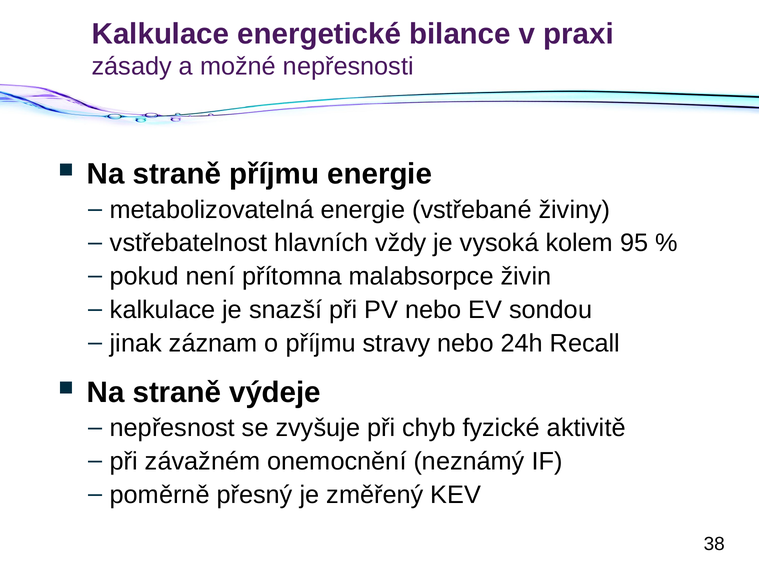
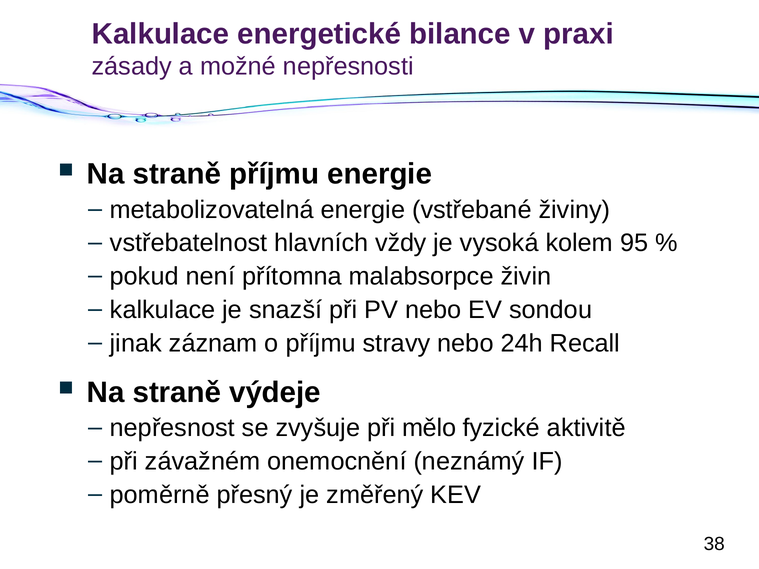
chyb: chyb -> mělo
